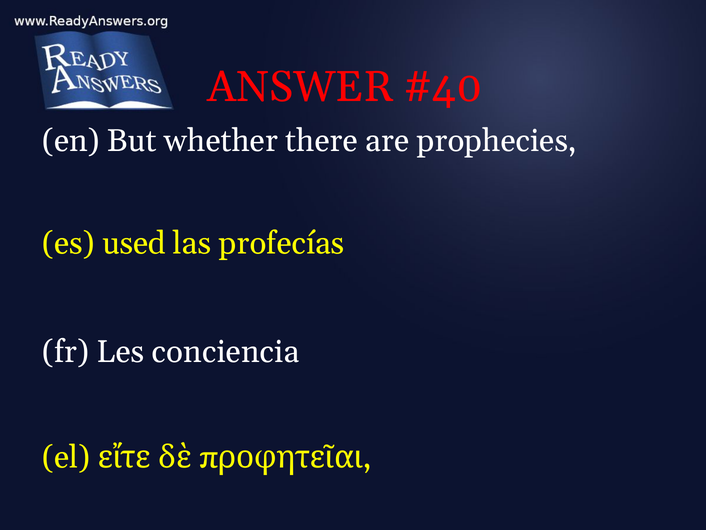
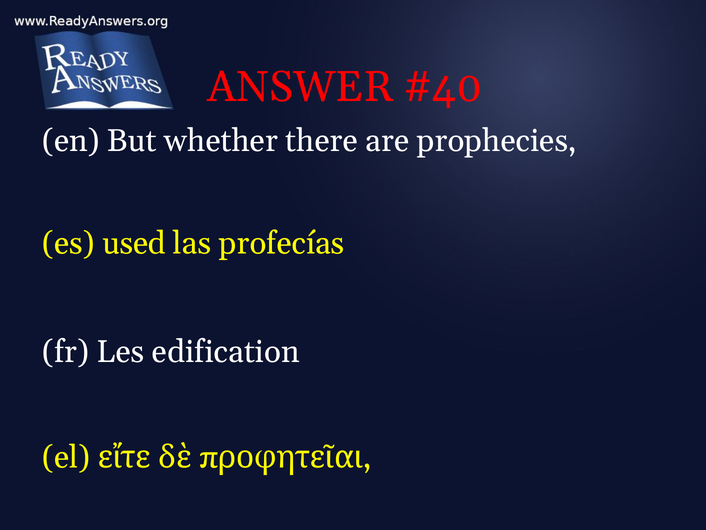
conciencia: conciencia -> edification
